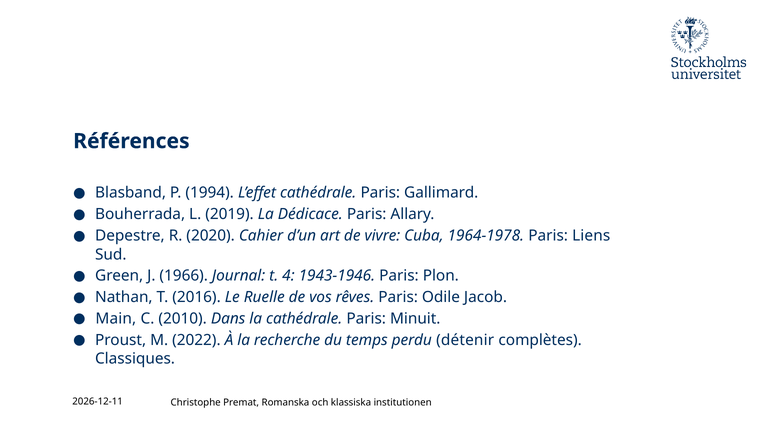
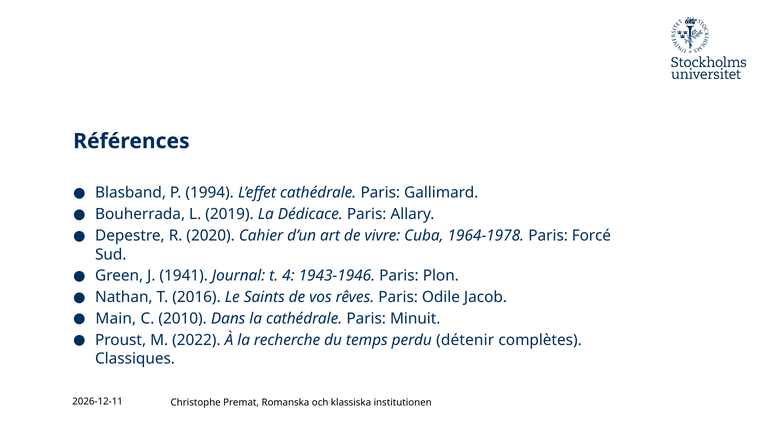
Liens: Liens -> Forcé
1966: 1966 -> 1941
Ruelle: Ruelle -> Saints
